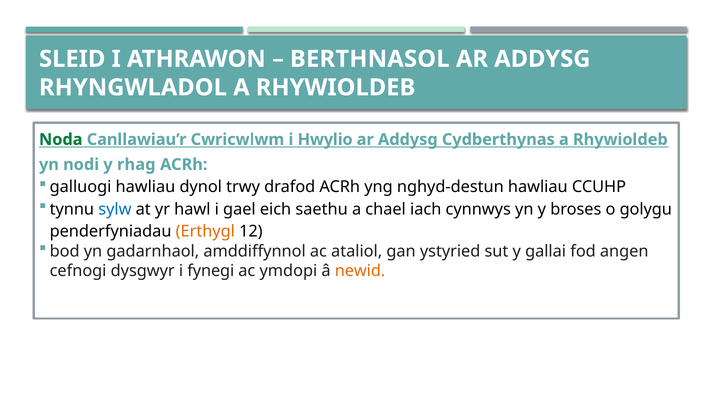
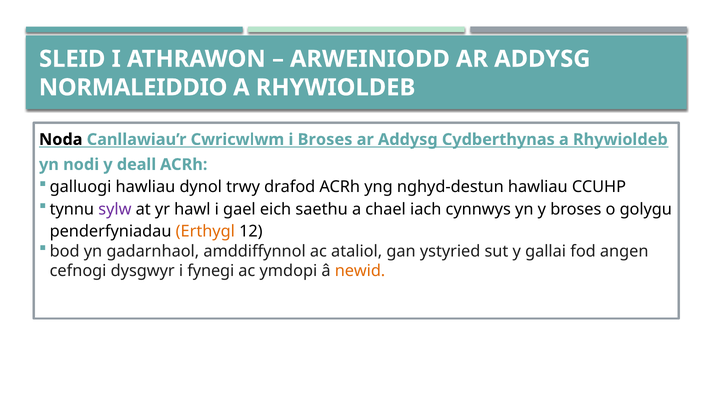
BERTHNASOL: BERTHNASOL -> ARWEINIODD
RHYNGWLADOL: RHYNGWLADOL -> NORMALEIDDIO
Noda colour: green -> black
i Hwylio: Hwylio -> Broses
rhag: rhag -> deall
sylw colour: blue -> purple
